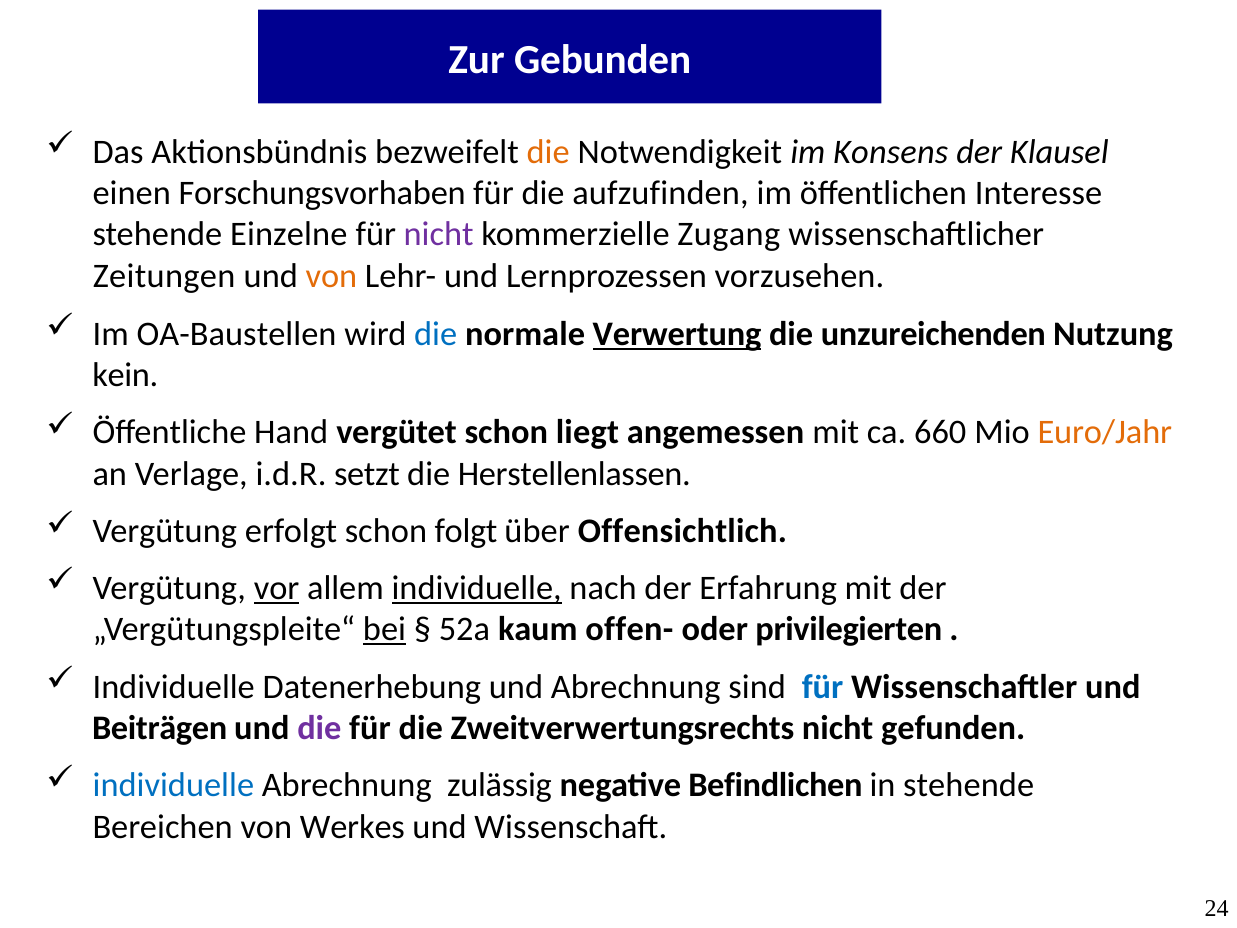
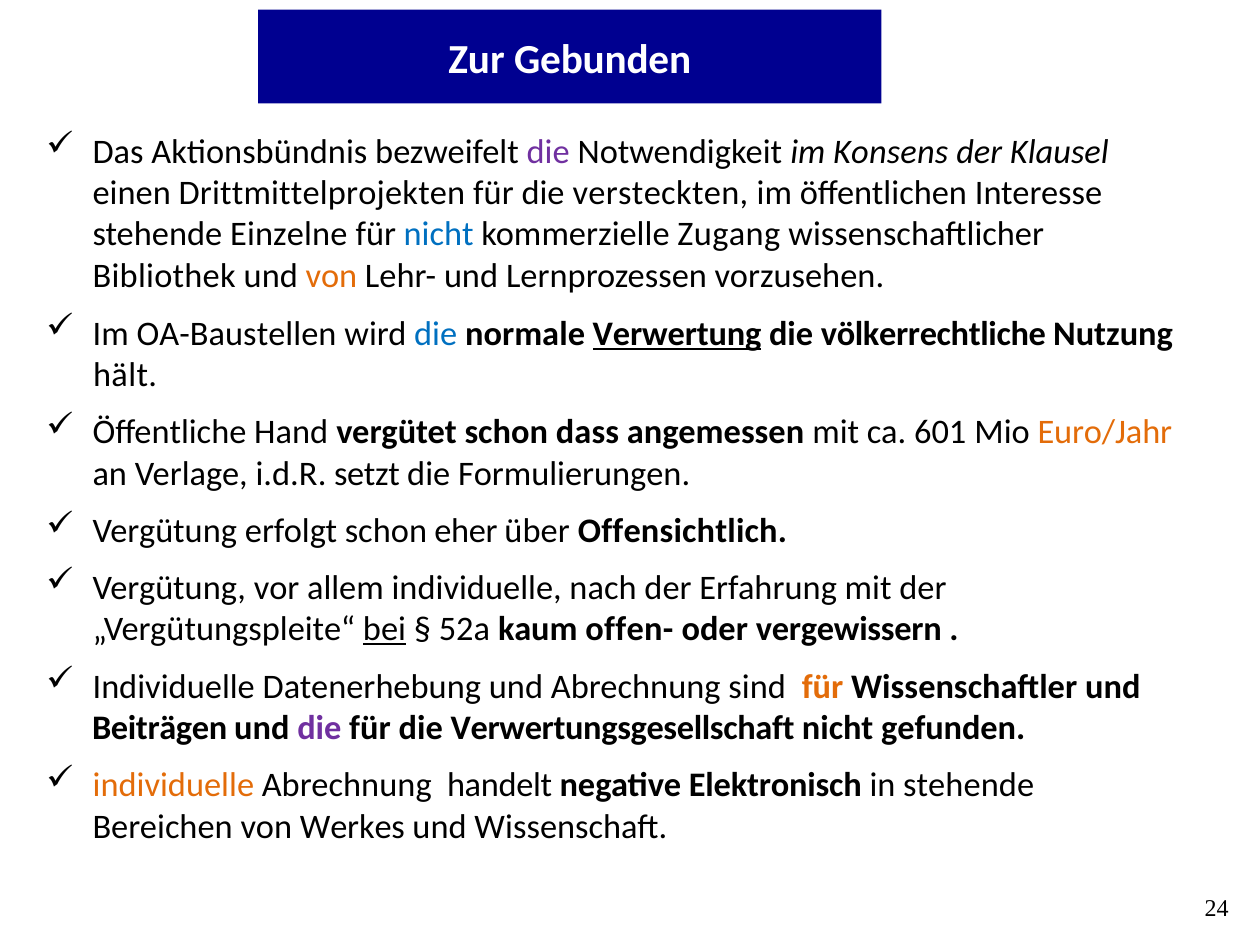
die at (548, 152) colour: orange -> purple
Forschungsvorhaben: Forschungsvorhaben -> Drittmittelprojekten
aufzufinden: aufzufinden -> versteckten
nicht at (439, 234) colour: purple -> blue
Zeitungen: Zeitungen -> Bibliothek
unzureichenden: unzureichenden -> völkerrechtliche
kein: kein -> hält
liegt: liegt -> dass
660: 660 -> 601
Herstellenlassen: Herstellenlassen -> Formulierungen
folgt: folgt -> eher
vor underline: present -> none
individuelle at (477, 588) underline: present -> none
privilegierten: privilegierten -> vergewissern
für at (823, 687) colour: blue -> orange
Zweitverwertungsrechts: Zweitverwertungsrechts -> Verwertungsgesellschaft
individuelle at (173, 785) colour: blue -> orange
zulässig: zulässig -> handelt
Befindlichen: Befindlichen -> Elektronisch
